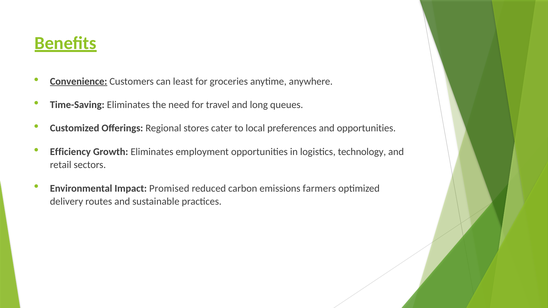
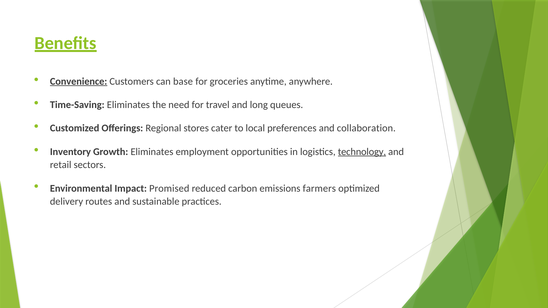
least: least -> base
and opportunities: opportunities -> collaboration
Efficiency: Efficiency -> Inventory
technology underline: none -> present
